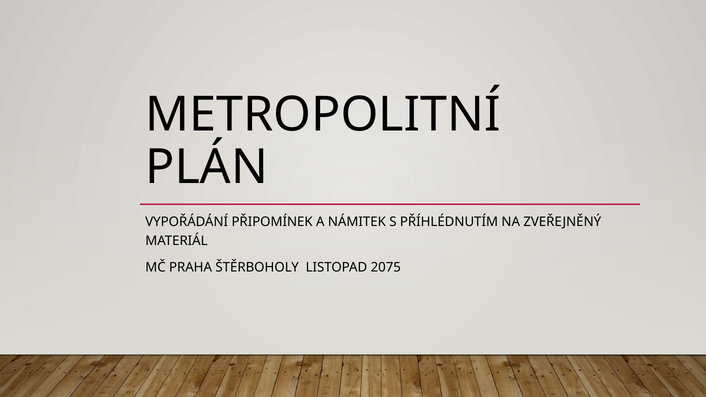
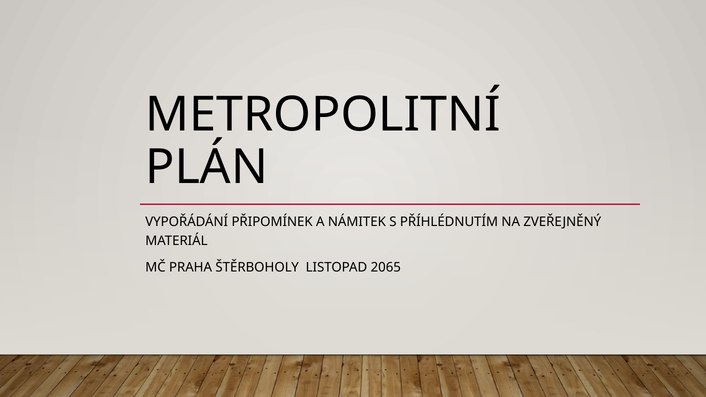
2075: 2075 -> 2065
